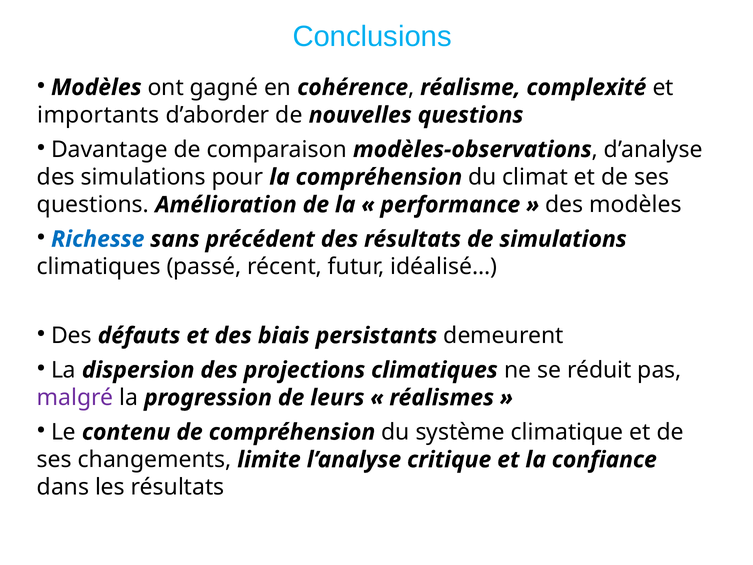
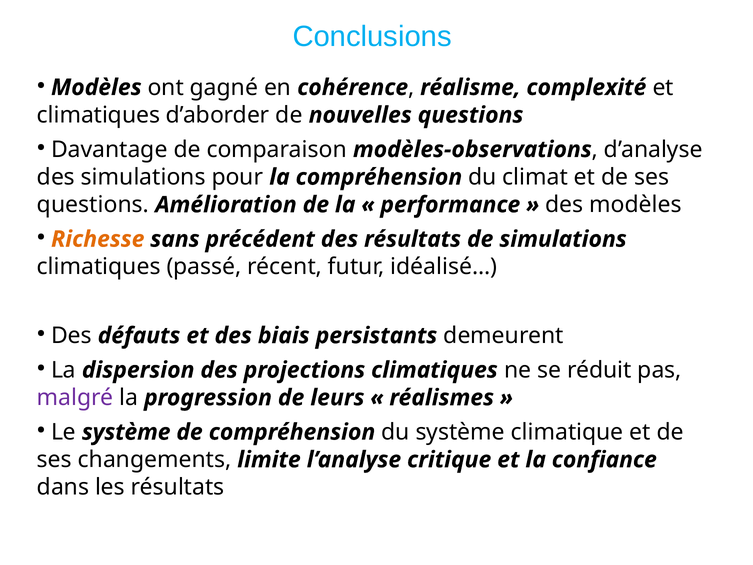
importants at (98, 115): importants -> climatiques
Richesse colour: blue -> orange
Le contenu: contenu -> système
